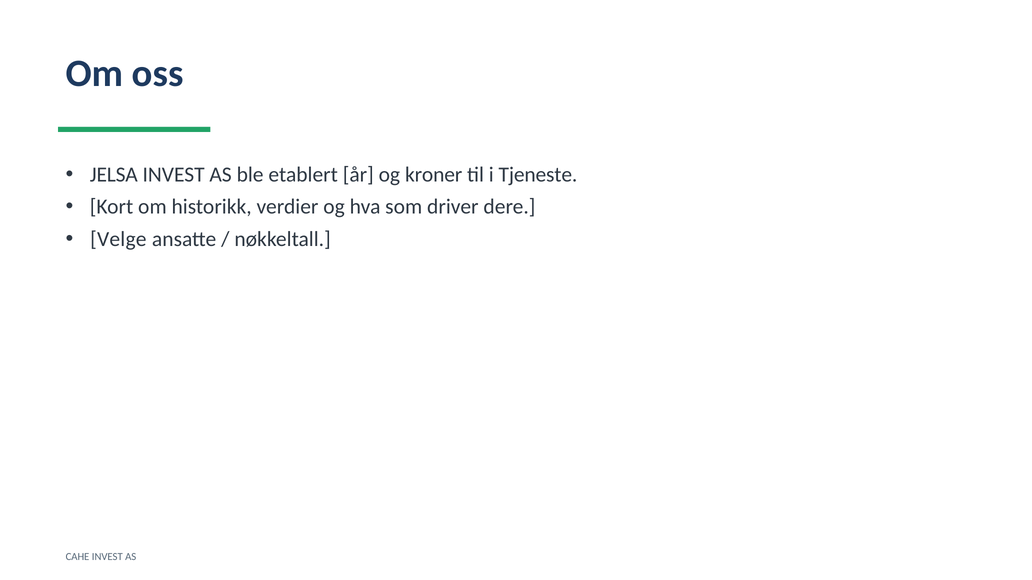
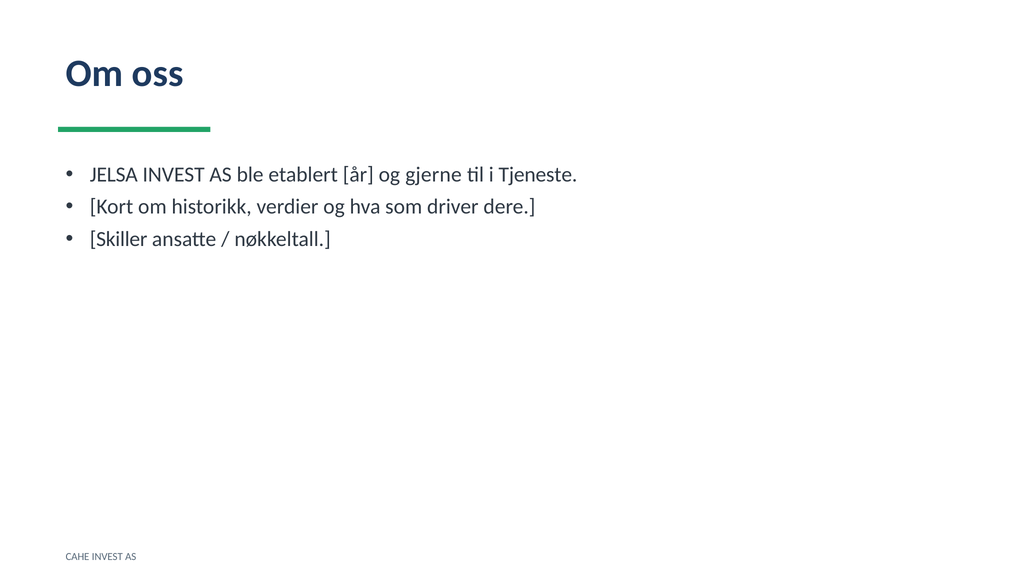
kroner: kroner -> gjerne
Velge: Velge -> Skiller
